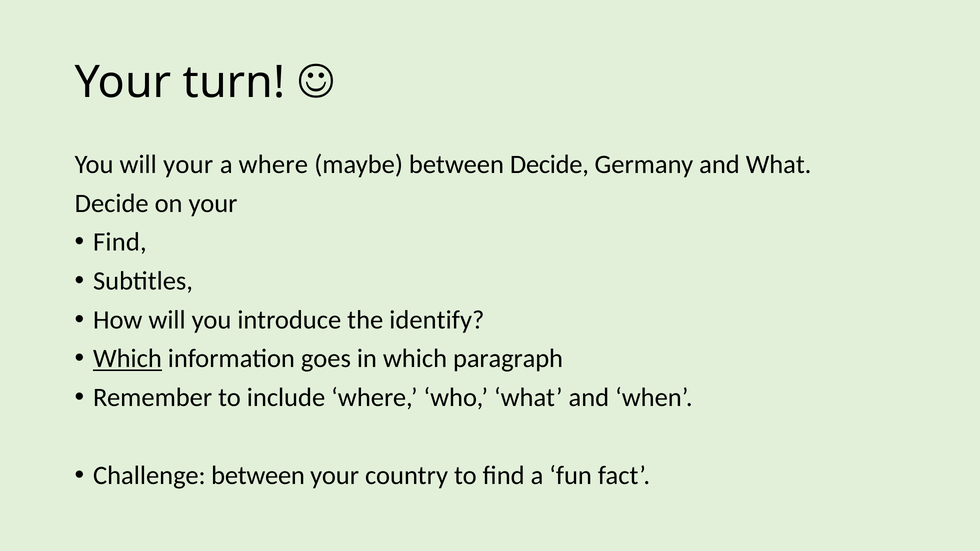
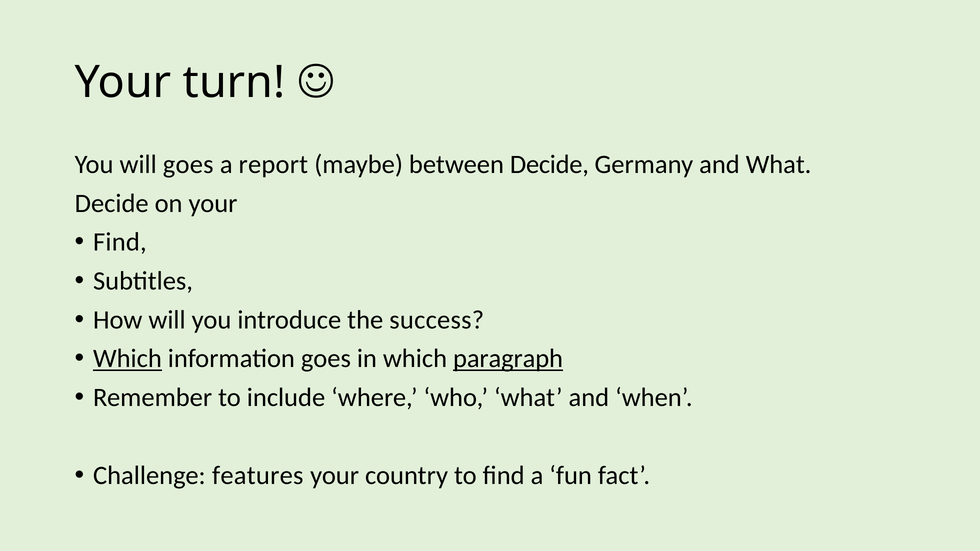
will your: your -> goes
a where: where -> report
identify: identify -> success
paragraph underline: none -> present
Challenge between: between -> features
